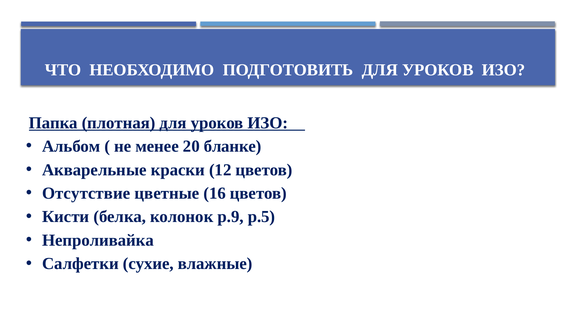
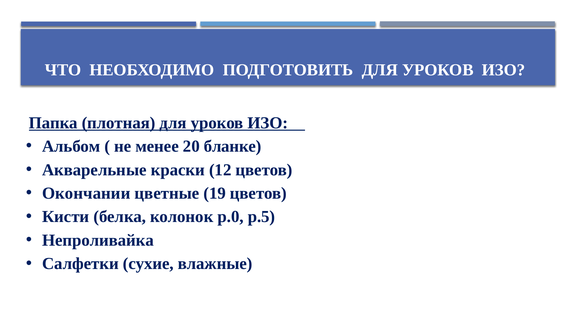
Отсутствие: Отсутствие -> Окончании
16: 16 -> 19
р.9: р.9 -> р.0
